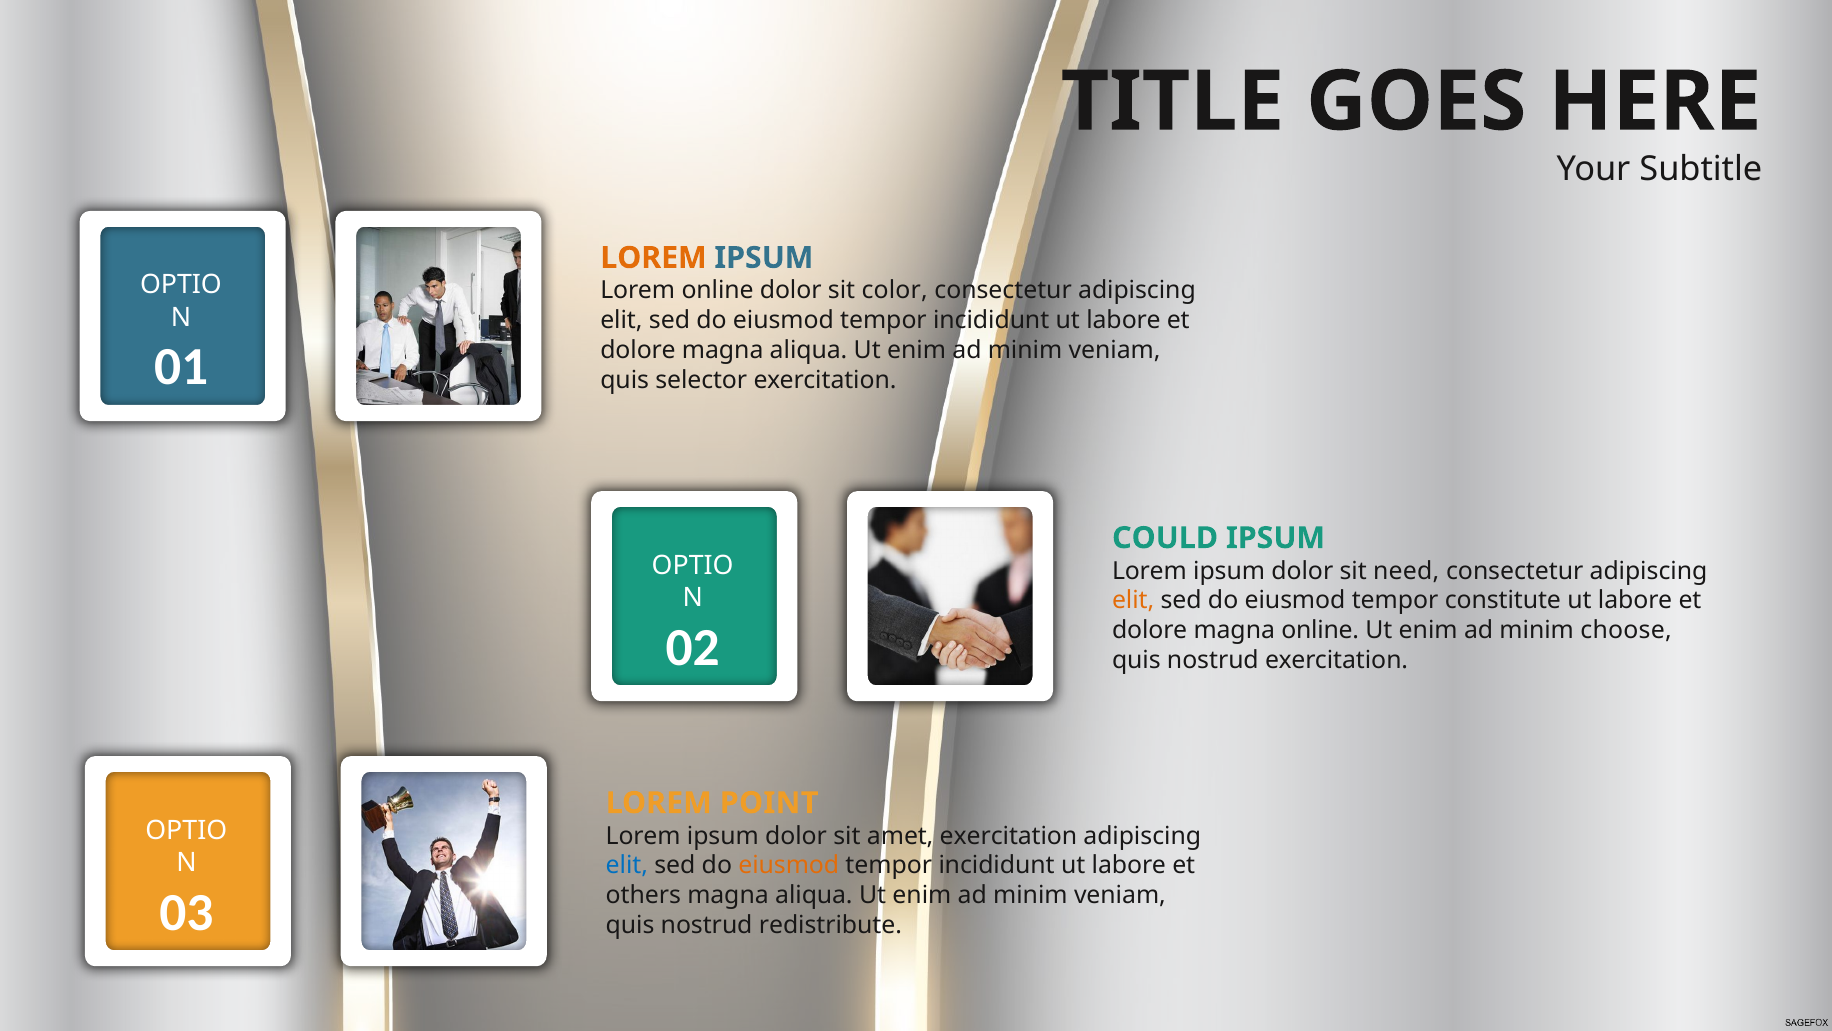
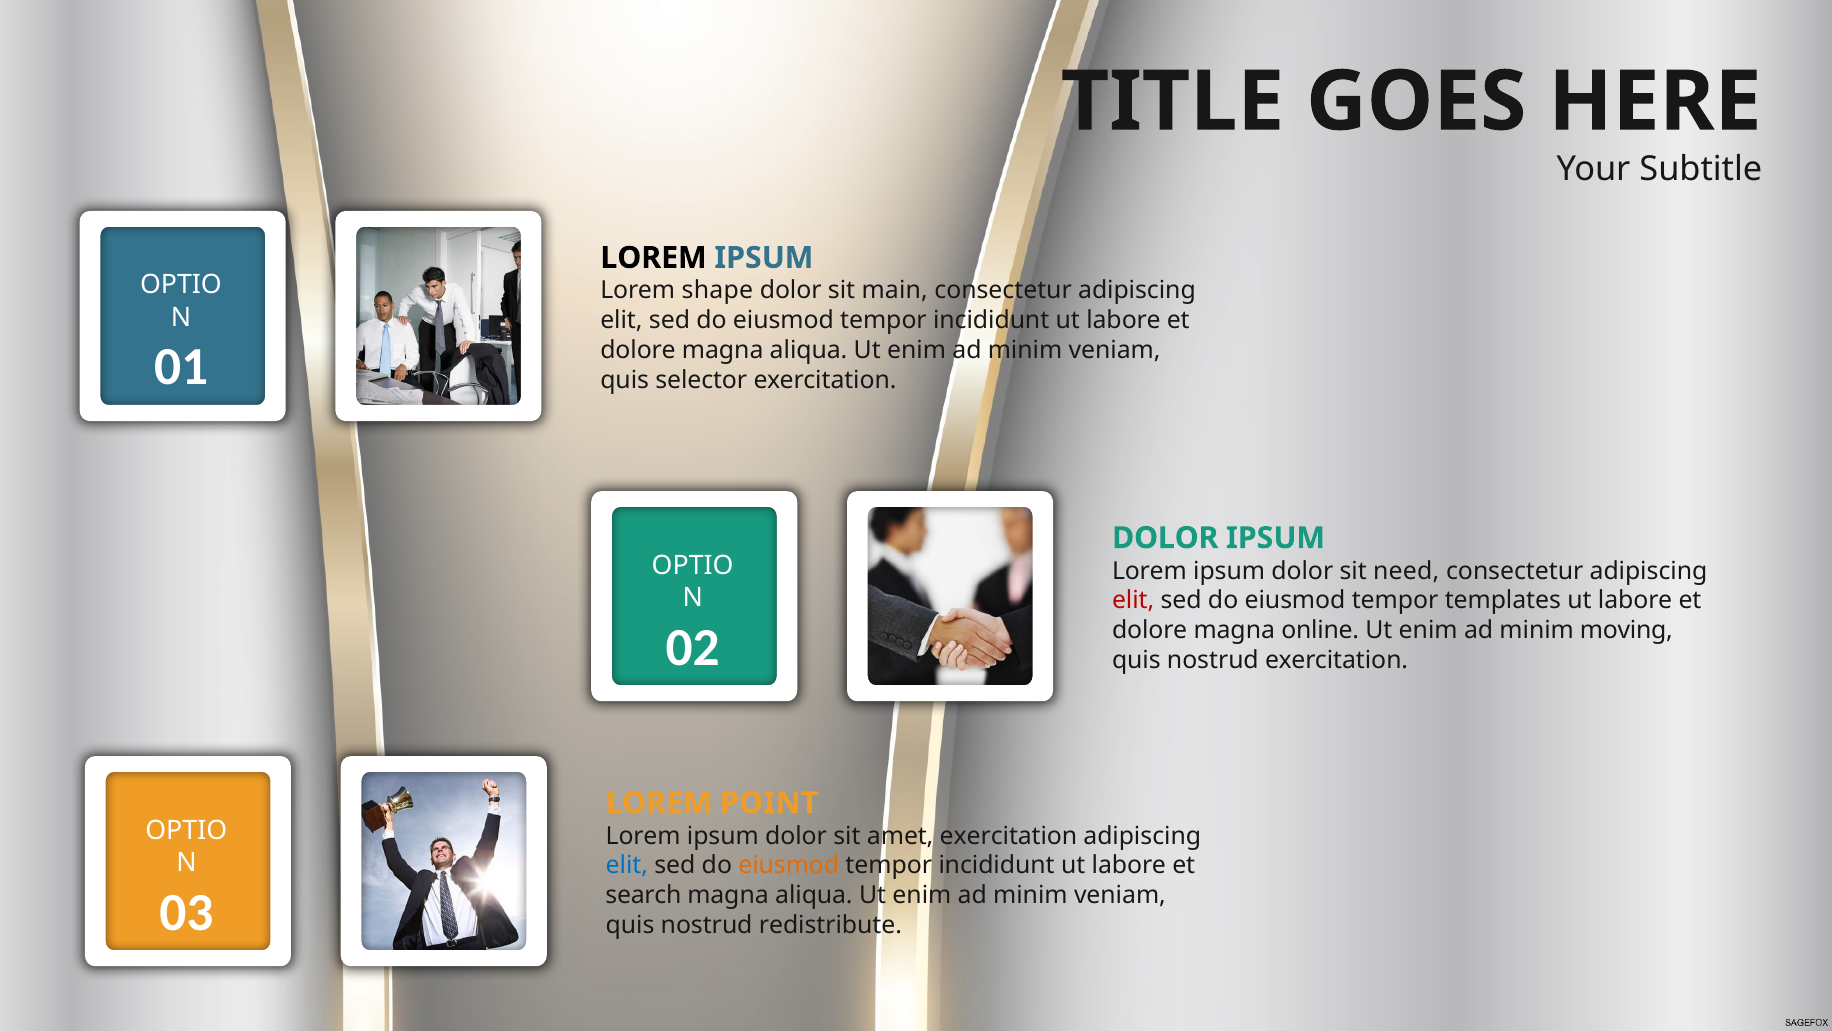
LOREM at (654, 258) colour: orange -> black
Lorem online: online -> shape
color: color -> main
COULD at (1165, 538): COULD -> DOLOR
elit at (1133, 600) colour: orange -> red
constitute: constitute -> templates
choose: choose -> moving
others: others -> search
